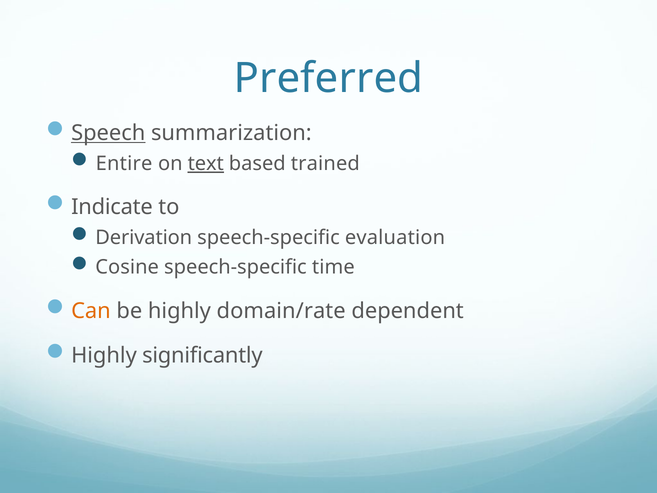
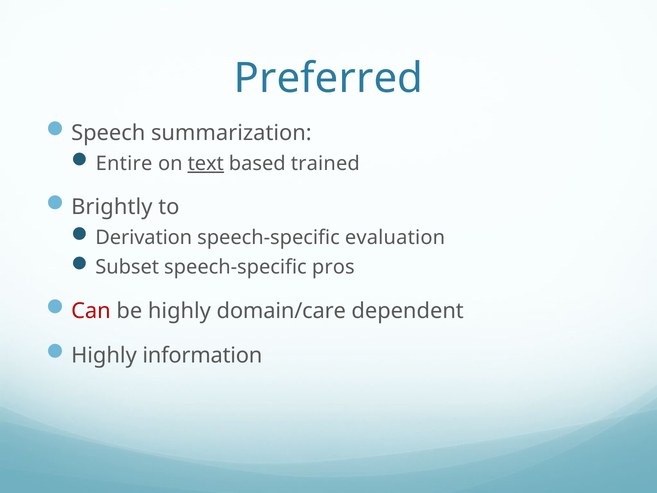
Speech underline: present -> none
Indicate: Indicate -> Brightly
Cosine: Cosine -> Subset
time: time -> pros
Can colour: orange -> red
domain/rate: domain/rate -> domain/care
significantly: significantly -> information
